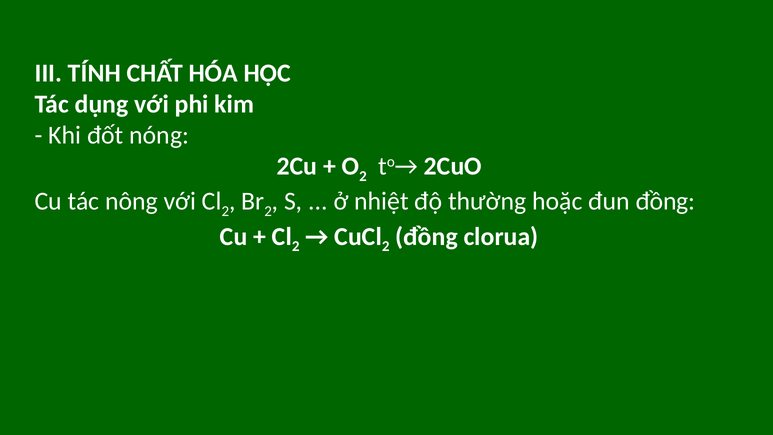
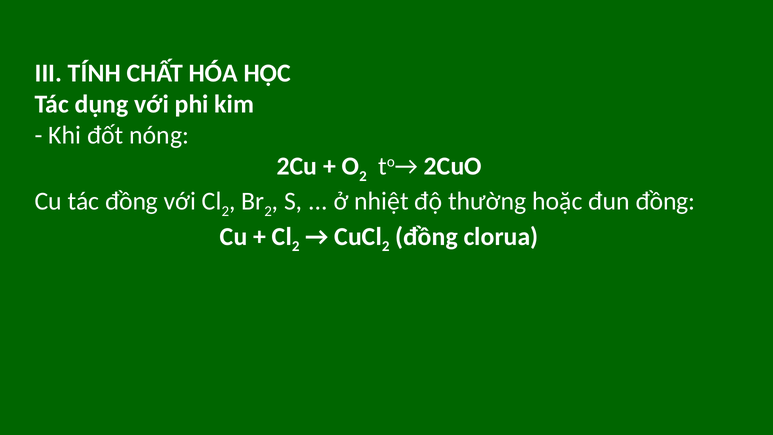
tác nông: nông -> đồng
